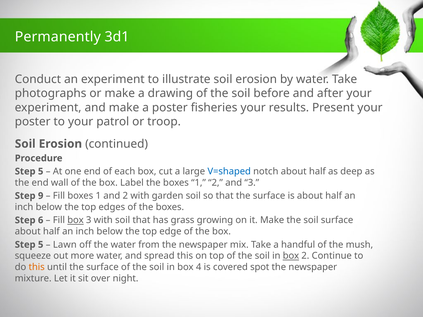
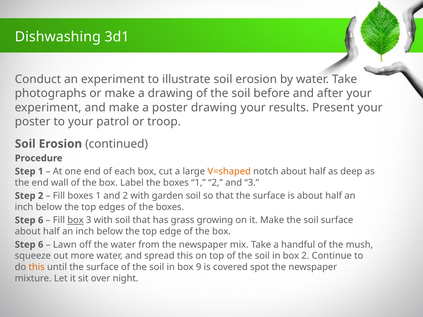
Permanently: Permanently -> Dishwashing
poster fisheries: fisheries -> drawing
5 at (41, 171): 5 -> 1
V=shaped colour: blue -> orange
Step 9: 9 -> 2
5 at (41, 245): 5 -> 6
box at (291, 256) underline: present -> none
4: 4 -> 9
